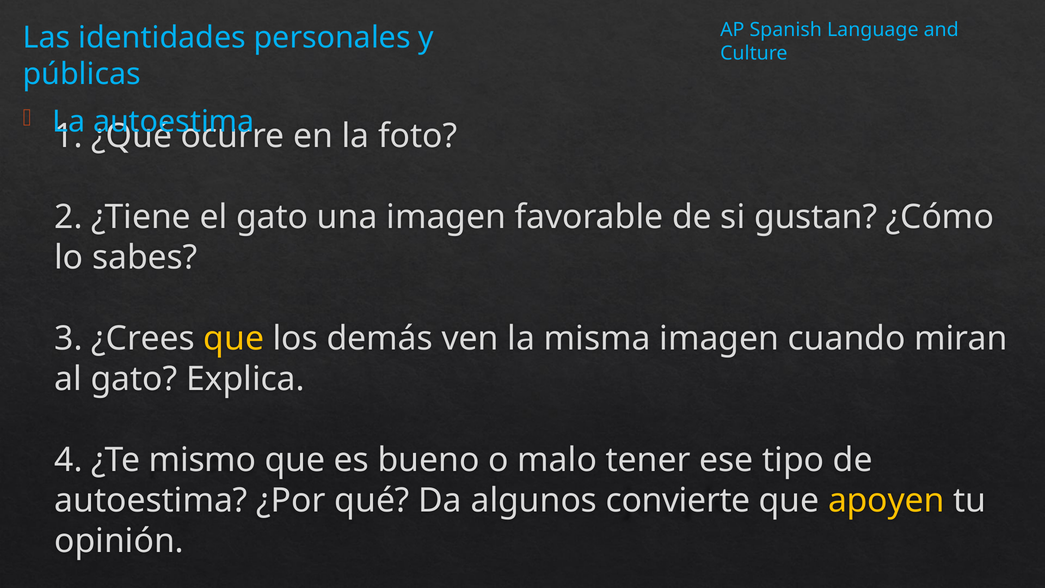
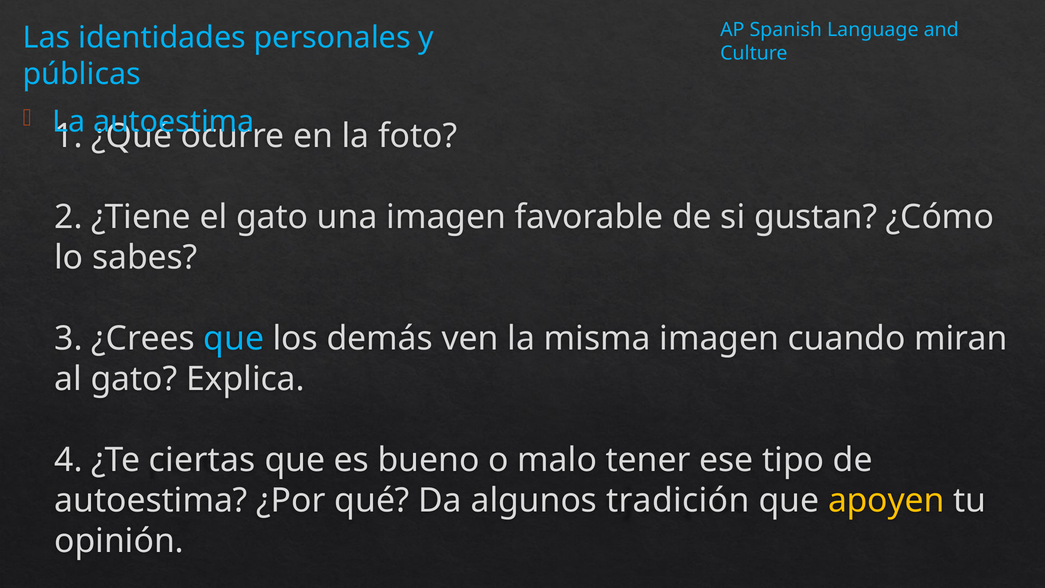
que at (234, 339) colour: yellow -> light blue
mismo: mismo -> ciertas
convierte: convierte -> tradición
